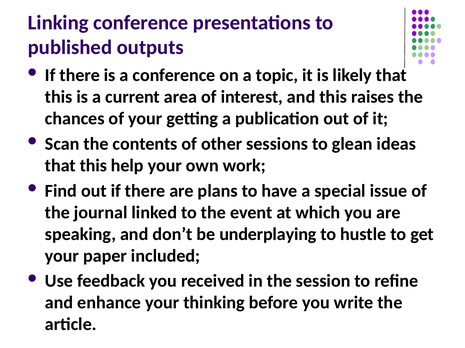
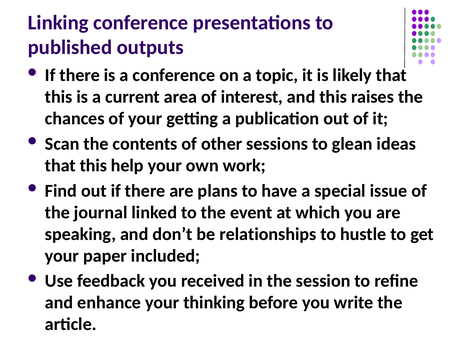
underplaying: underplaying -> relationships
